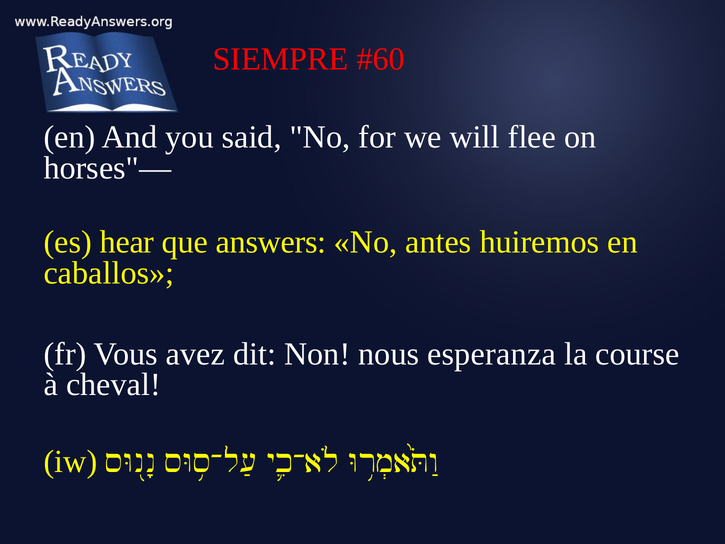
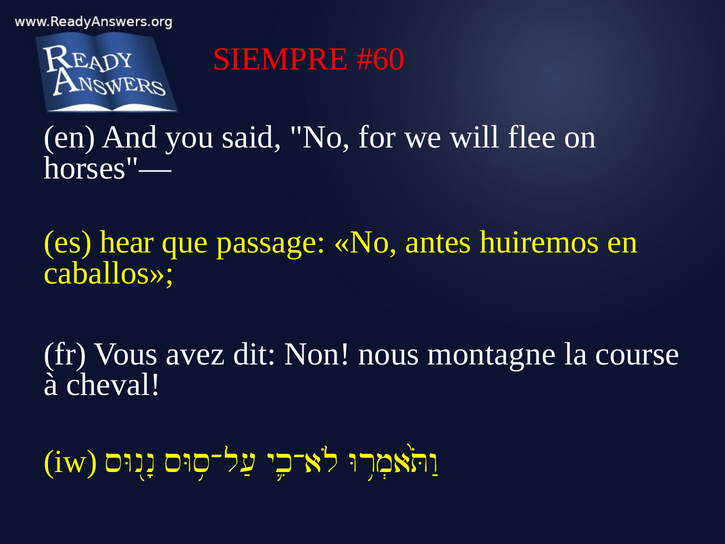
answers: answers -> passage
esperanza: esperanza -> montagne
